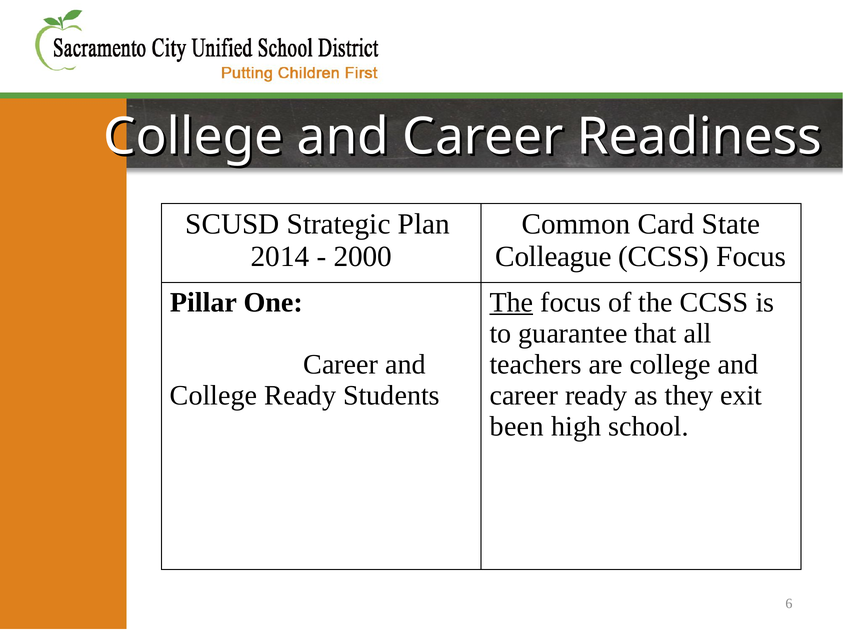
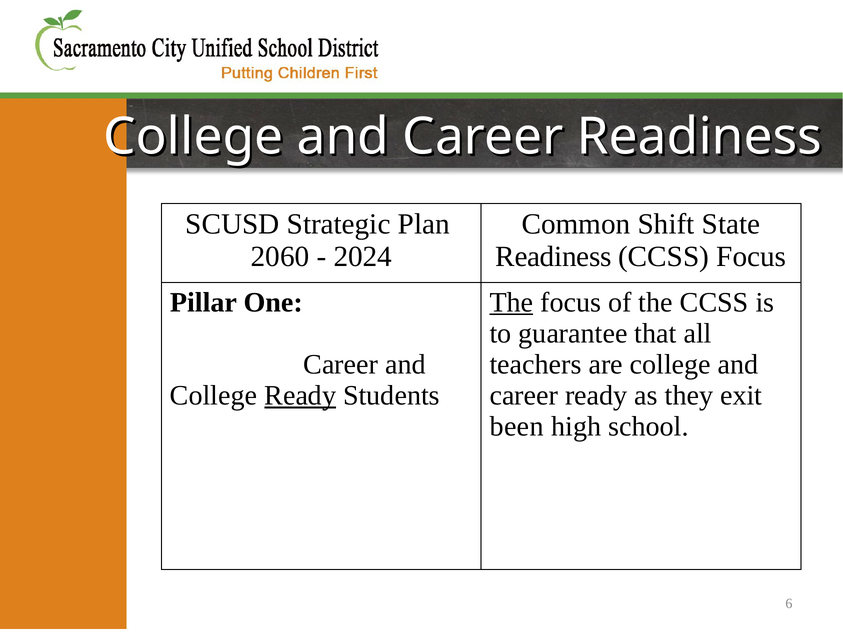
Card: Card -> Shift
2014: 2014 -> 2060
2000: 2000 -> 2024
Colleague at (553, 257): Colleague -> Readiness
Ready at (300, 396) underline: none -> present
